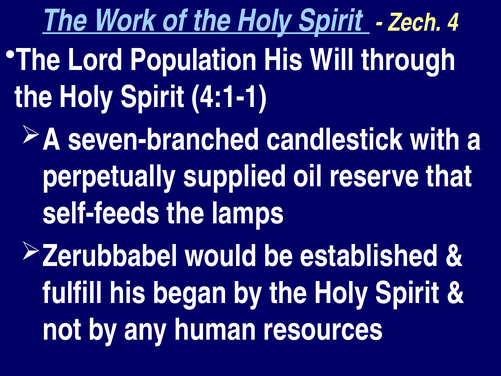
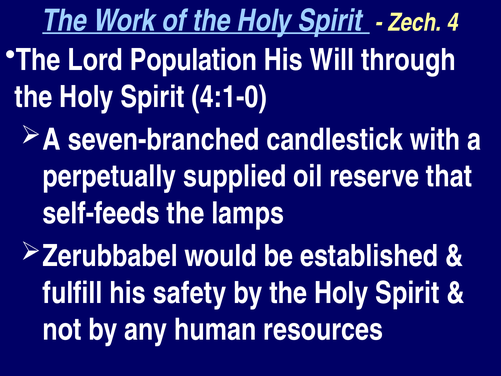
4:1-1: 4:1-1 -> 4:1-0
began: began -> safety
